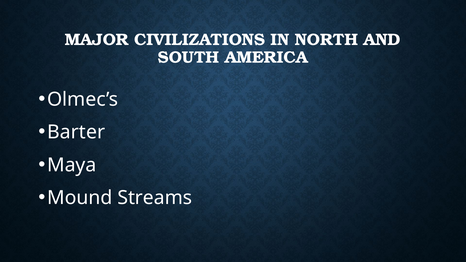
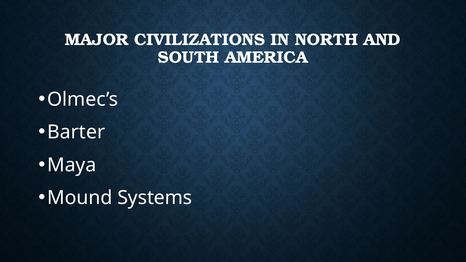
Streams: Streams -> Systems
